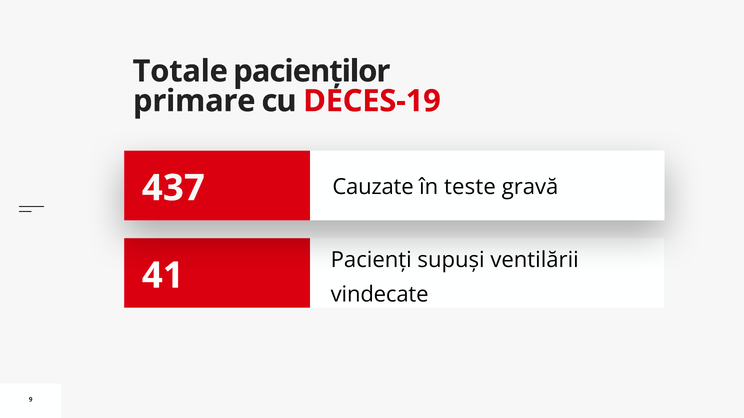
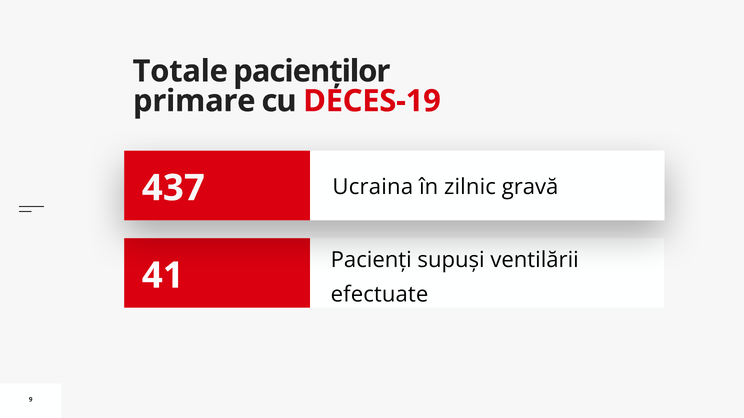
Cauzate: Cauzate -> Ucraina
teste: teste -> zilnic
vindecate: vindecate -> efectuate
